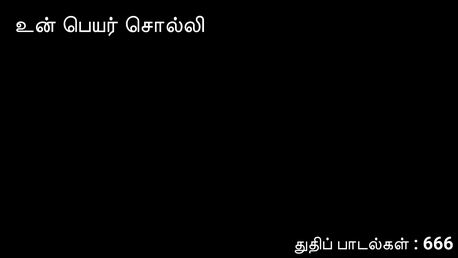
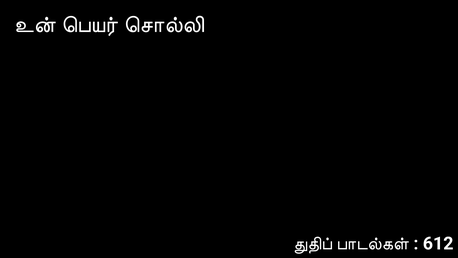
666: 666 -> 612
